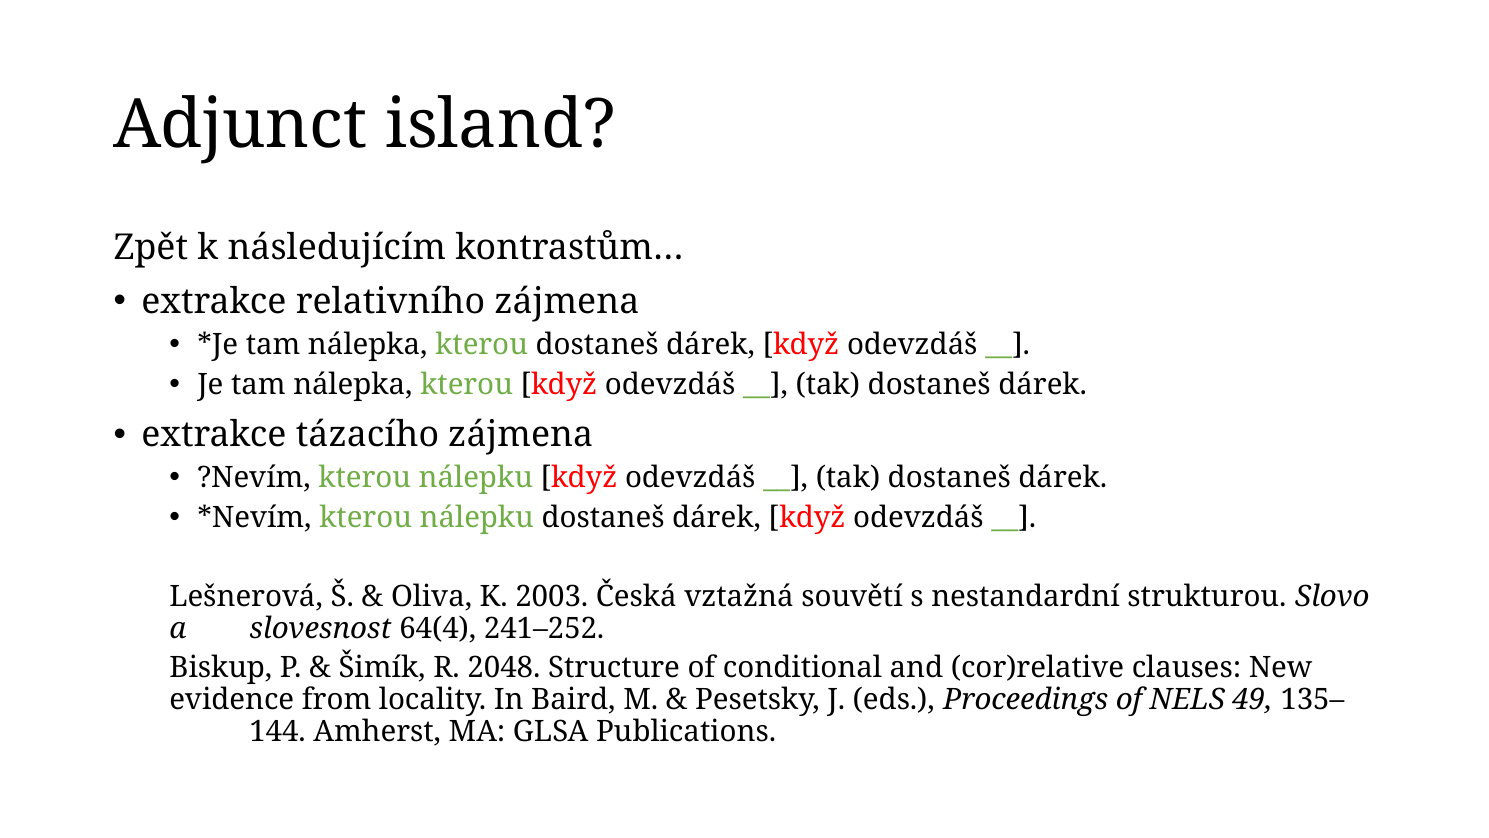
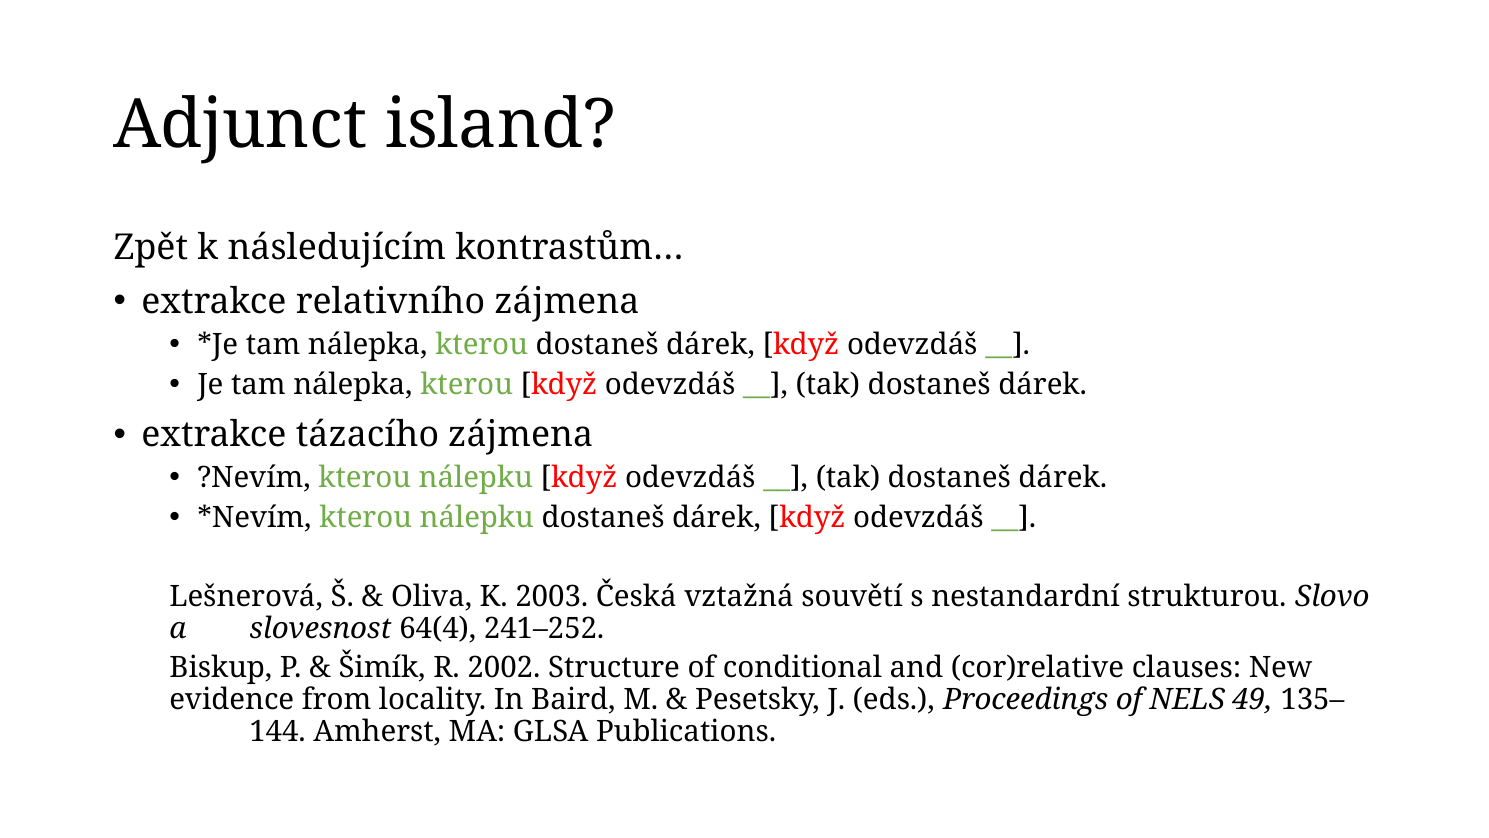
2048: 2048 -> 2002
